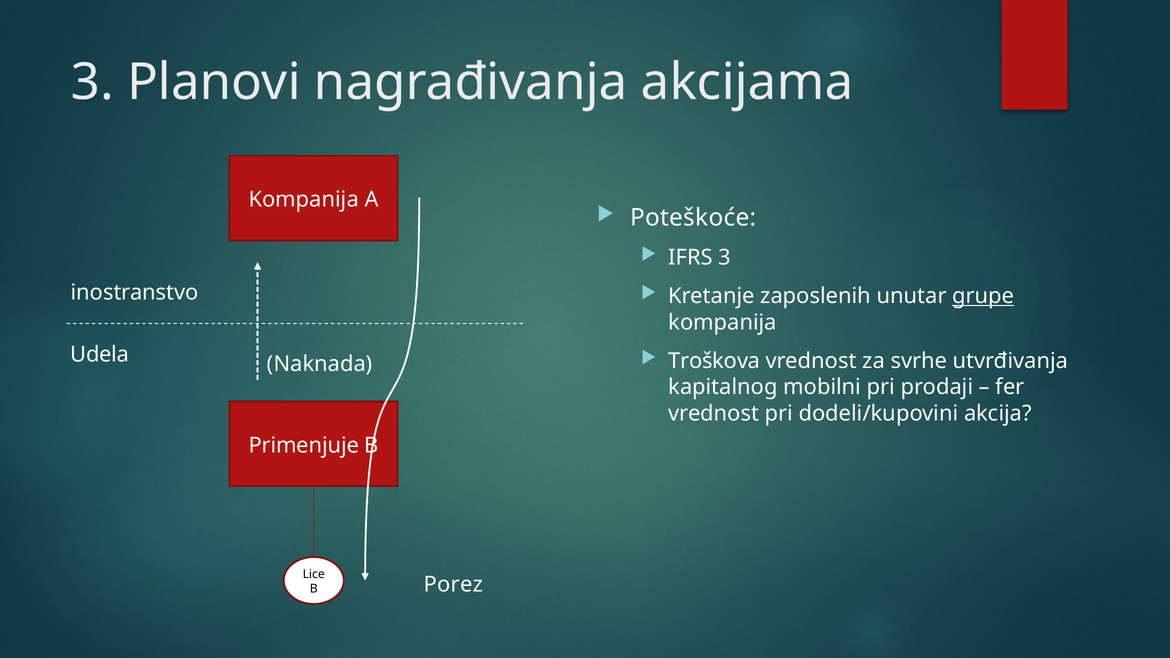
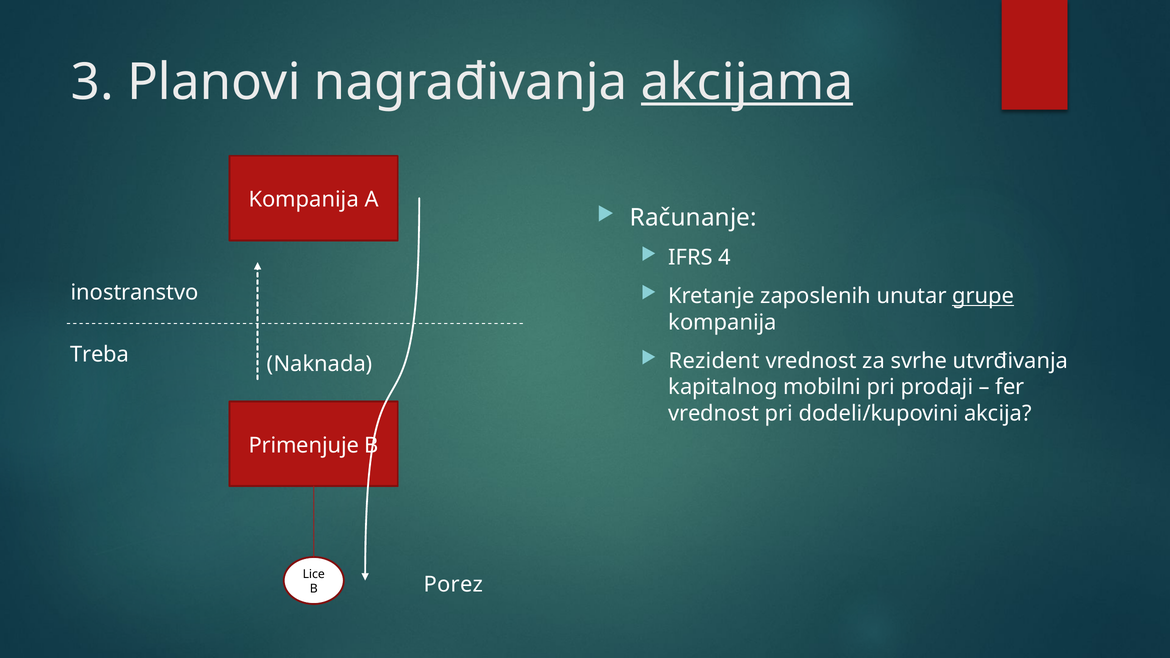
akcijama underline: none -> present
Poteškoće: Poteškoće -> Računanje
IFRS 3: 3 -> 4
Udela: Udela -> Treba
Troškova: Troškova -> Rezident
